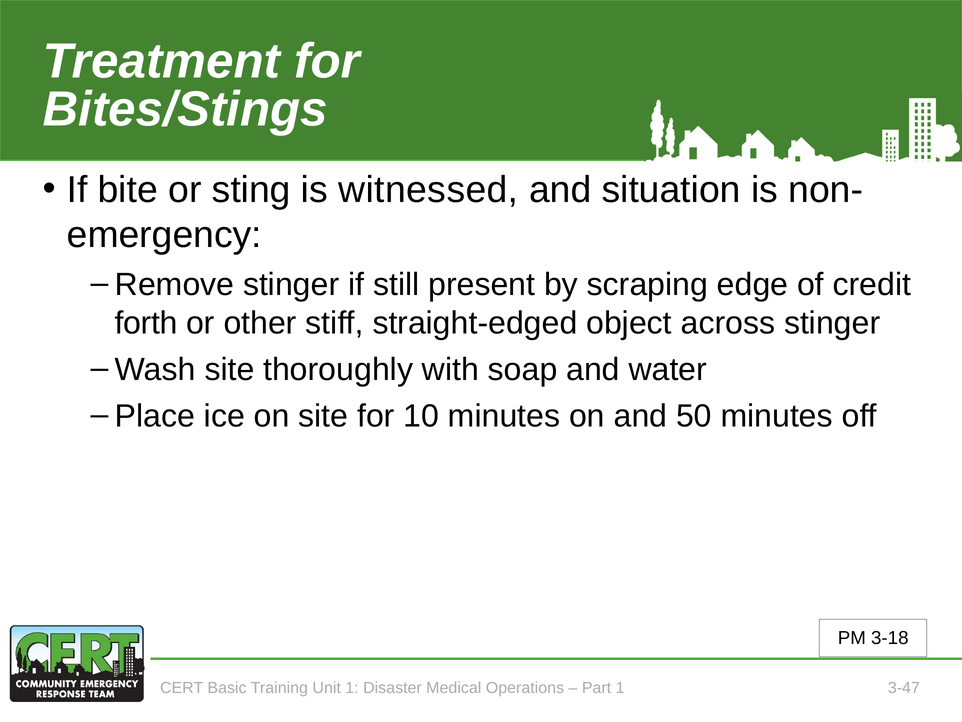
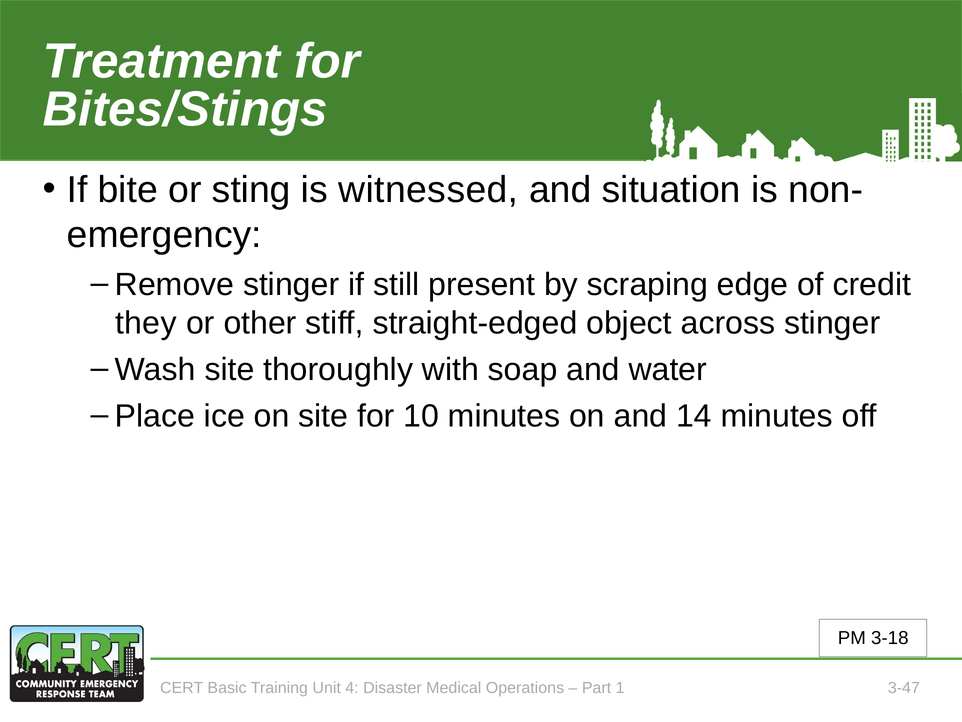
forth: forth -> they
50: 50 -> 14
Unit 1: 1 -> 4
